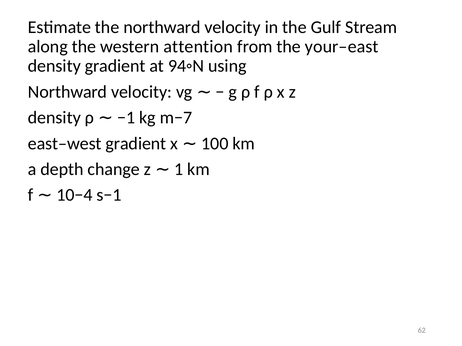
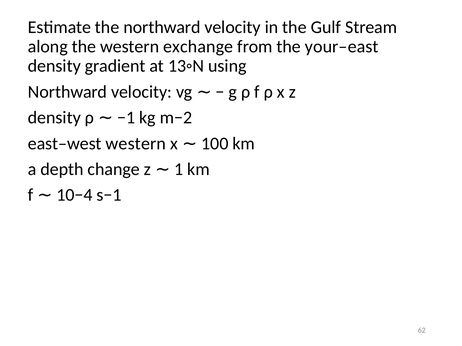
attention: attention -> exchange
94◦N: 94◦N -> 13◦N
m−7: m−7 -> m−2
east–west gradient: gradient -> western
